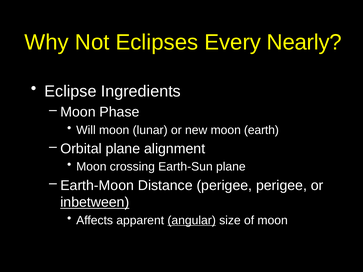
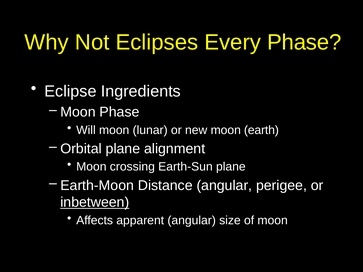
Every Nearly: Nearly -> Phase
Distance perigee: perigee -> angular
angular at (192, 221) underline: present -> none
